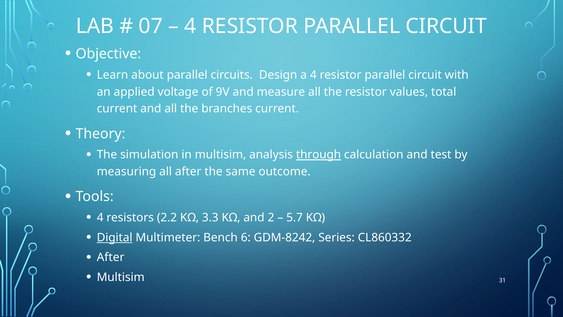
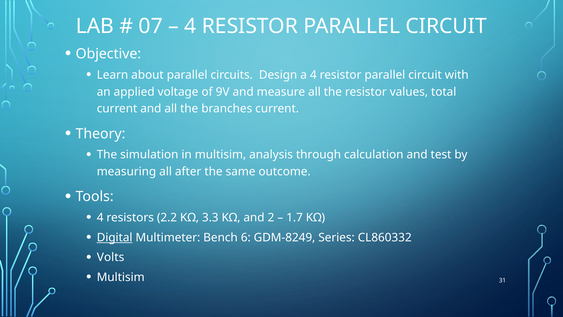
through underline: present -> none
5.7: 5.7 -> 1.7
GDM-8242: GDM-8242 -> GDM-8249
After at (111, 257): After -> Volts
